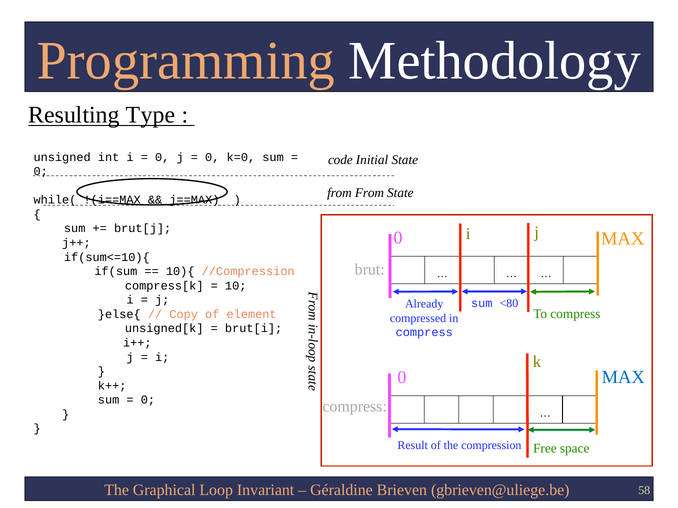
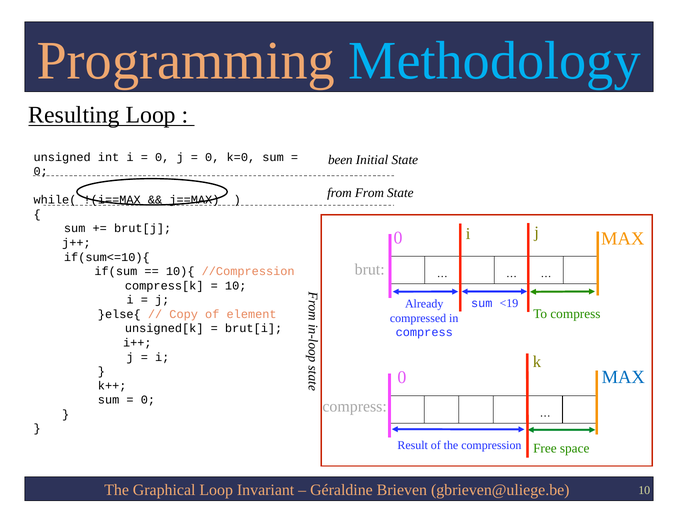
Methodology colour: white -> light blue
Resulting Type: Type -> Loop
code: code -> been
<80: <80 -> <19
gbrieven@uliege.be 58: 58 -> 10
